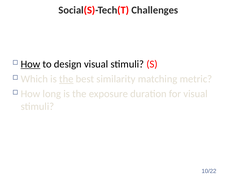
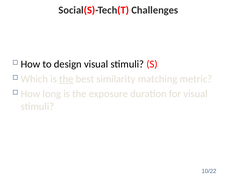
How at (31, 64) underline: present -> none
